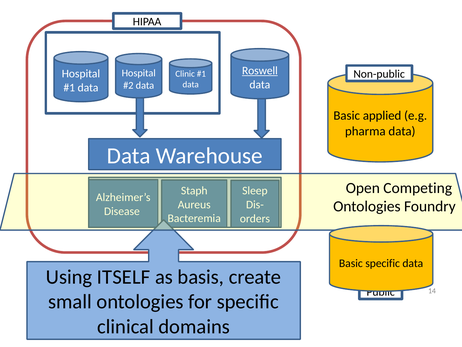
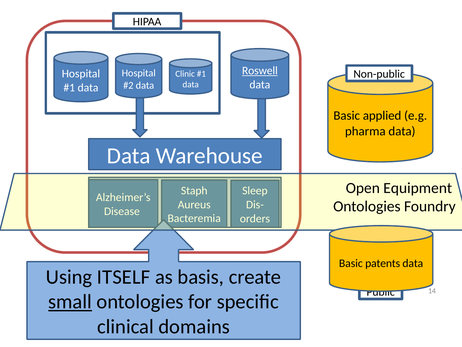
Competing: Competing -> Equipment
Basic specific: specific -> patents
small underline: none -> present
